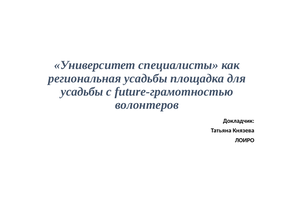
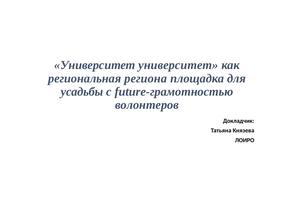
Университет специалисты: специалисты -> университет
региональная усадьбы: усадьбы -> региона
